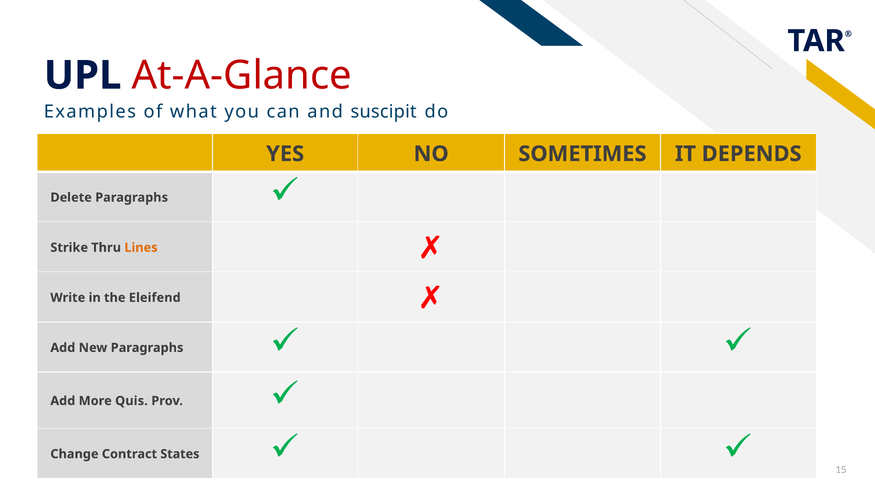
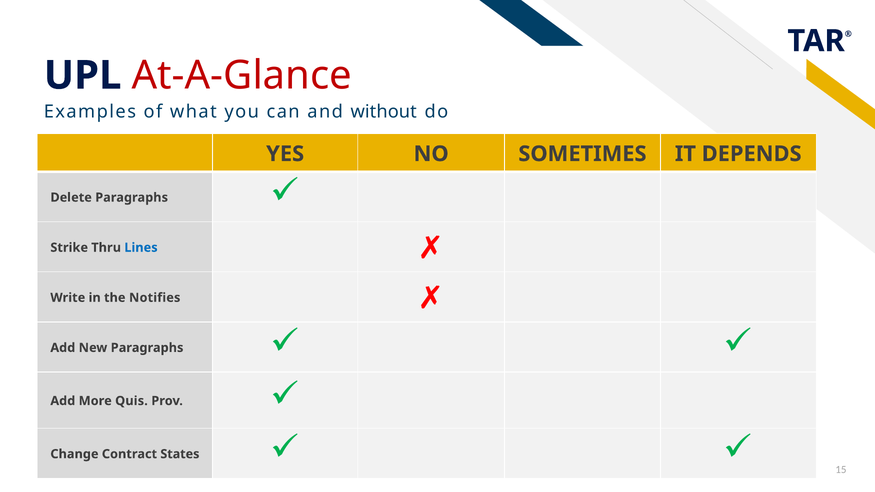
suscipit: suscipit -> without
Lines colour: orange -> blue
Eleifend: Eleifend -> Notifies
